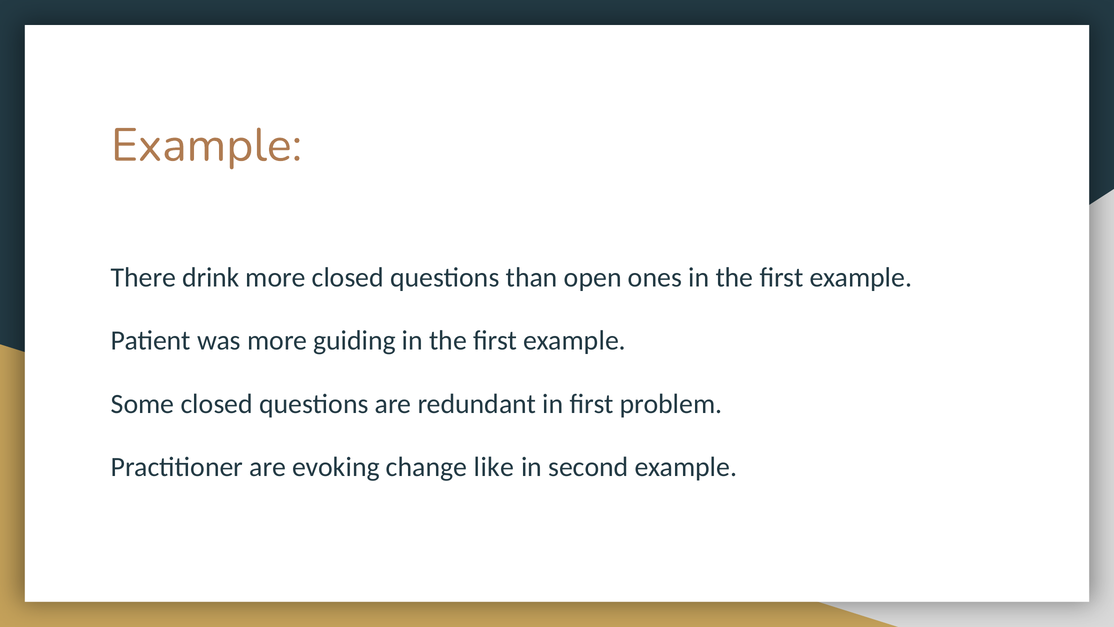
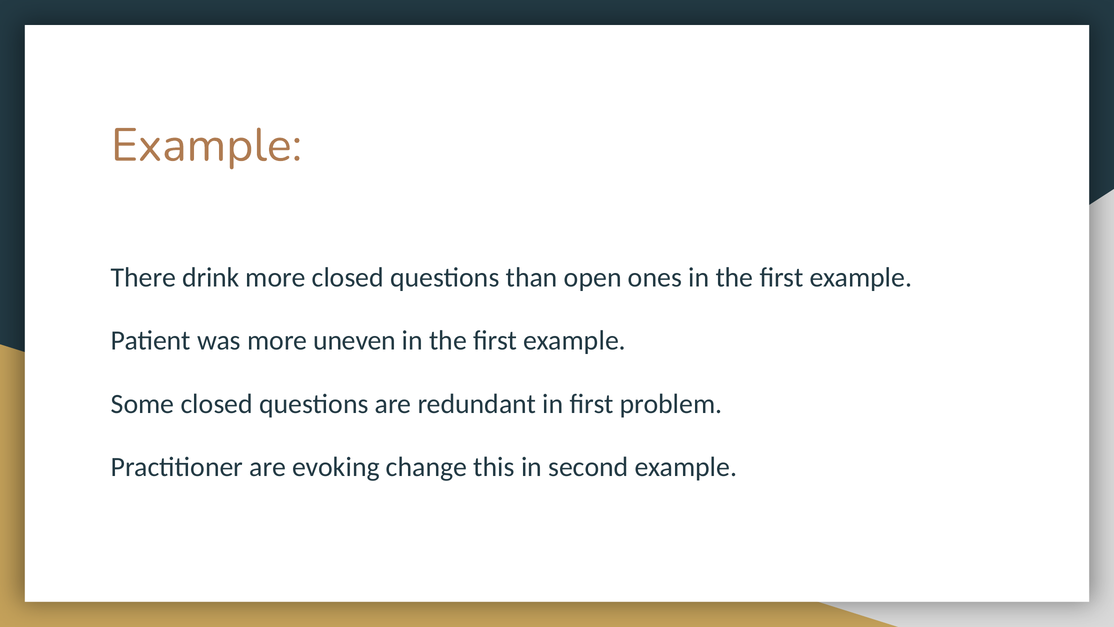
guiding: guiding -> uneven
like: like -> this
